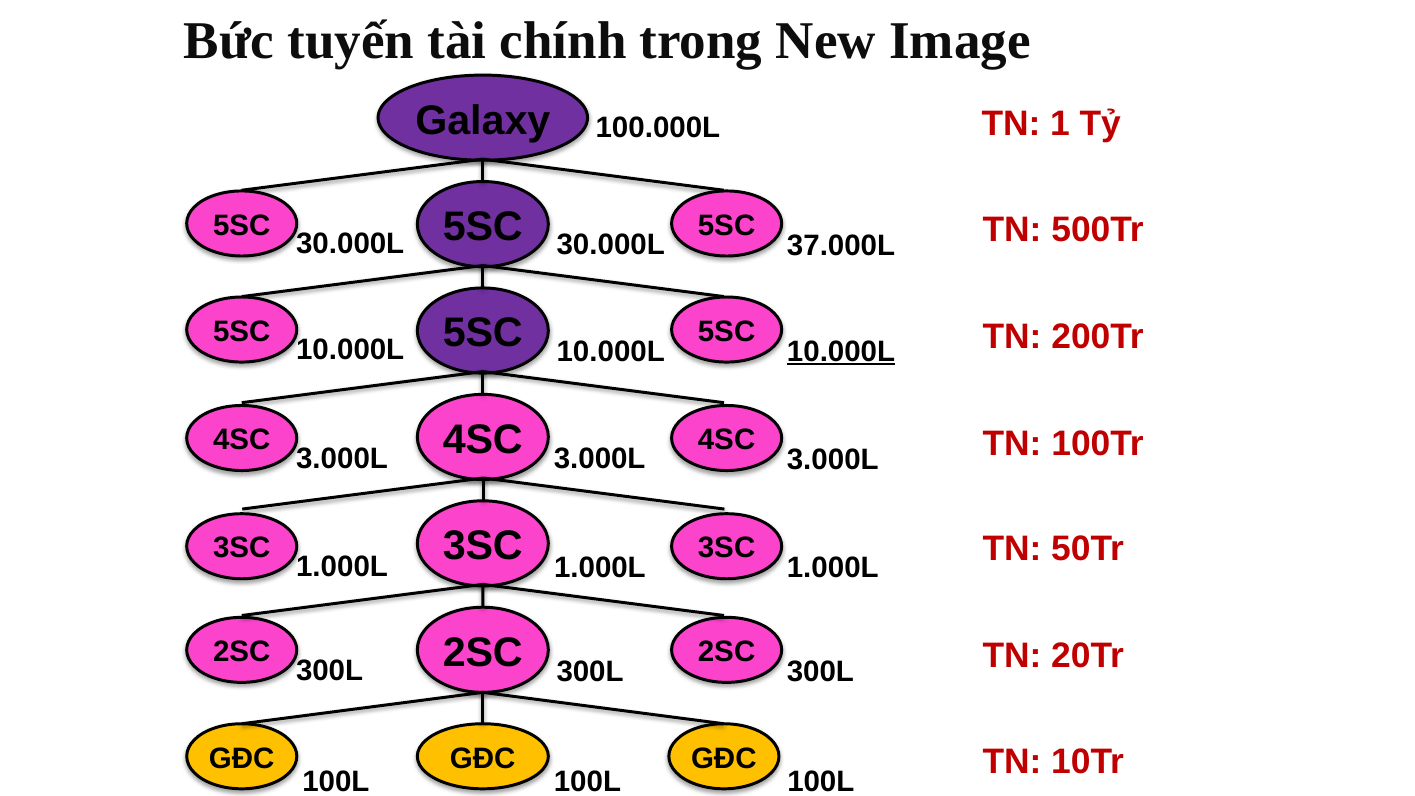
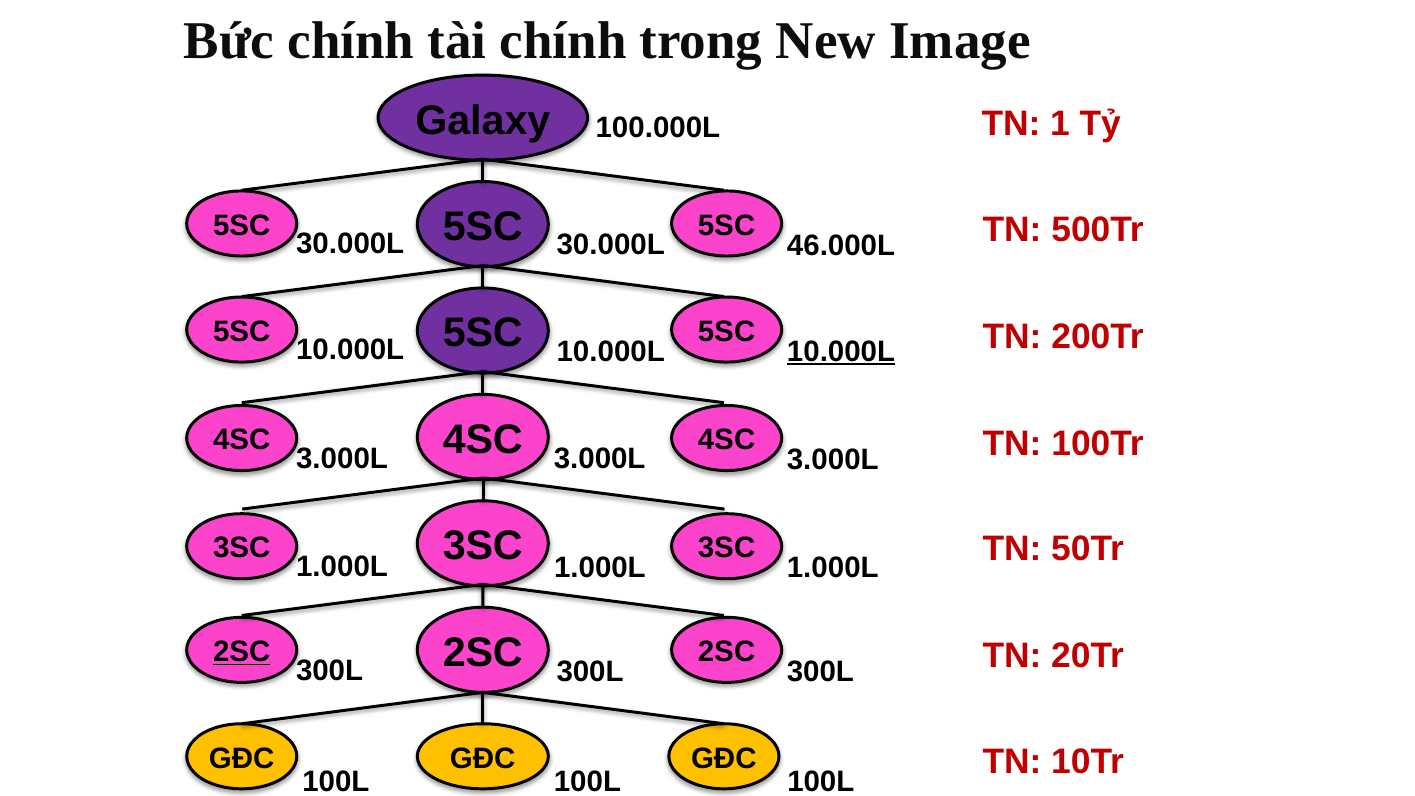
Bức tuyến: tuyến -> chính
37.000L: 37.000L -> 46.000L
2SC at (242, 652) underline: none -> present
